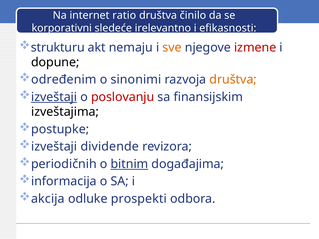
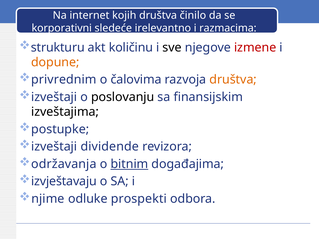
ratio: ratio -> kojih
efikasnosti: efikasnosti -> razmacima
nemaju: nemaju -> količinu
sve colour: orange -> black
dopune colour: black -> orange
određenim: određenim -> privrednim
sinonimi: sinonimi -> čalovima
izveštaji at (54, 97) underline: present -> none
poslovanju colour: red -> black
periodičnih: periodičnih -> održavanja
informacija: informacija -> izvještavaju
akcija: akcija -> njime
